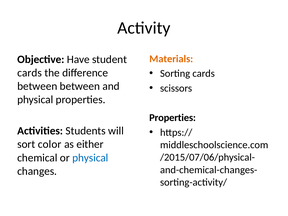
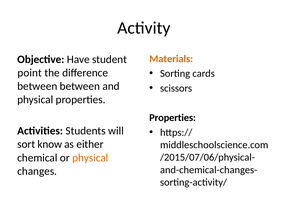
cards at (30, 73): cards -> point
color: color -> know
physical at (90, 158) colour: blue -> orange
